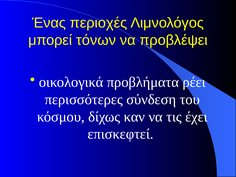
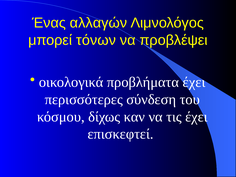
περιοχές: περιοχές -> αλλαγών
προβλήματα ρέει: ρέει -> έχει
